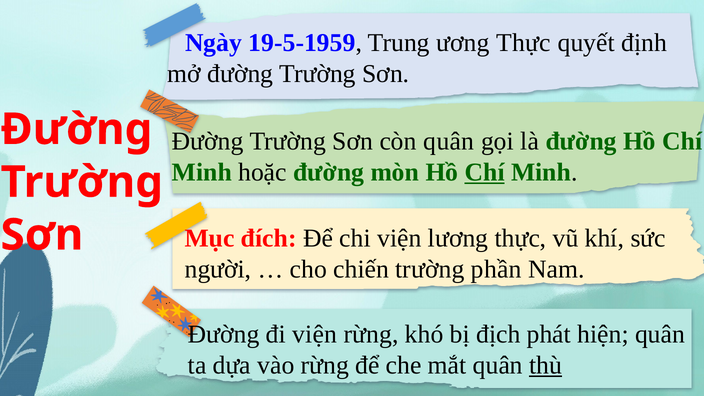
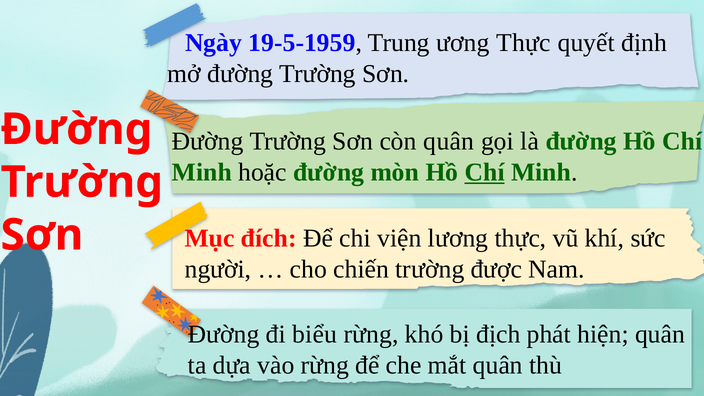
phần: phần -> được
đi viện: viện -> biểu
thù underline: present -> none
